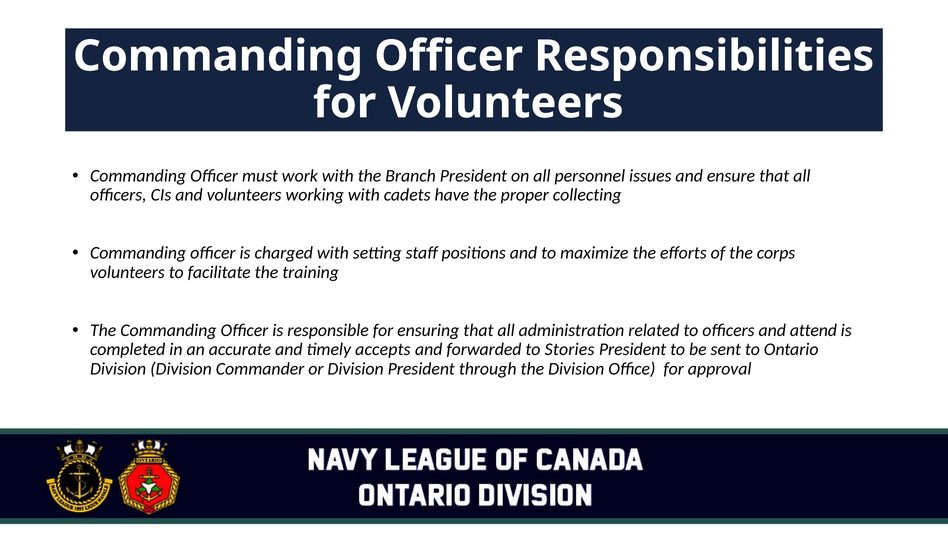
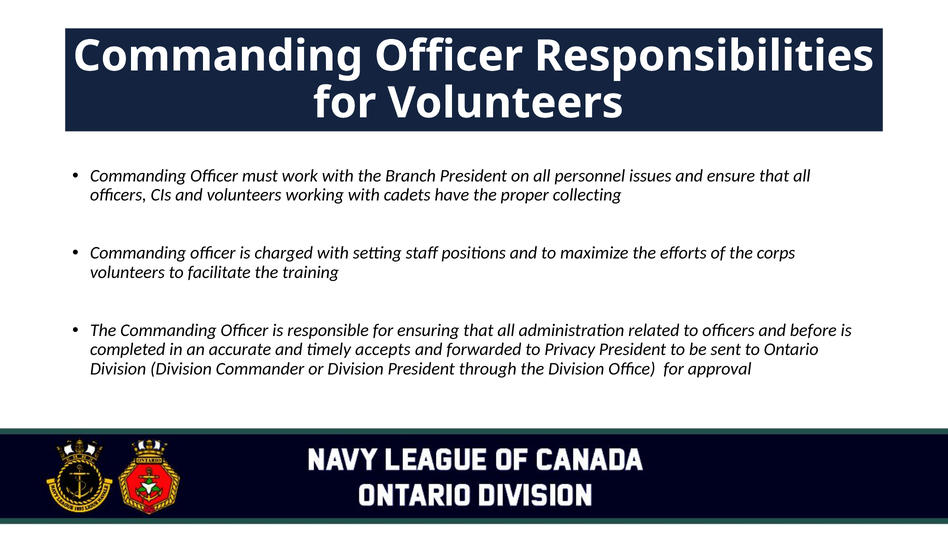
attend: attend -> before
Stories: Stories -> Privacy
